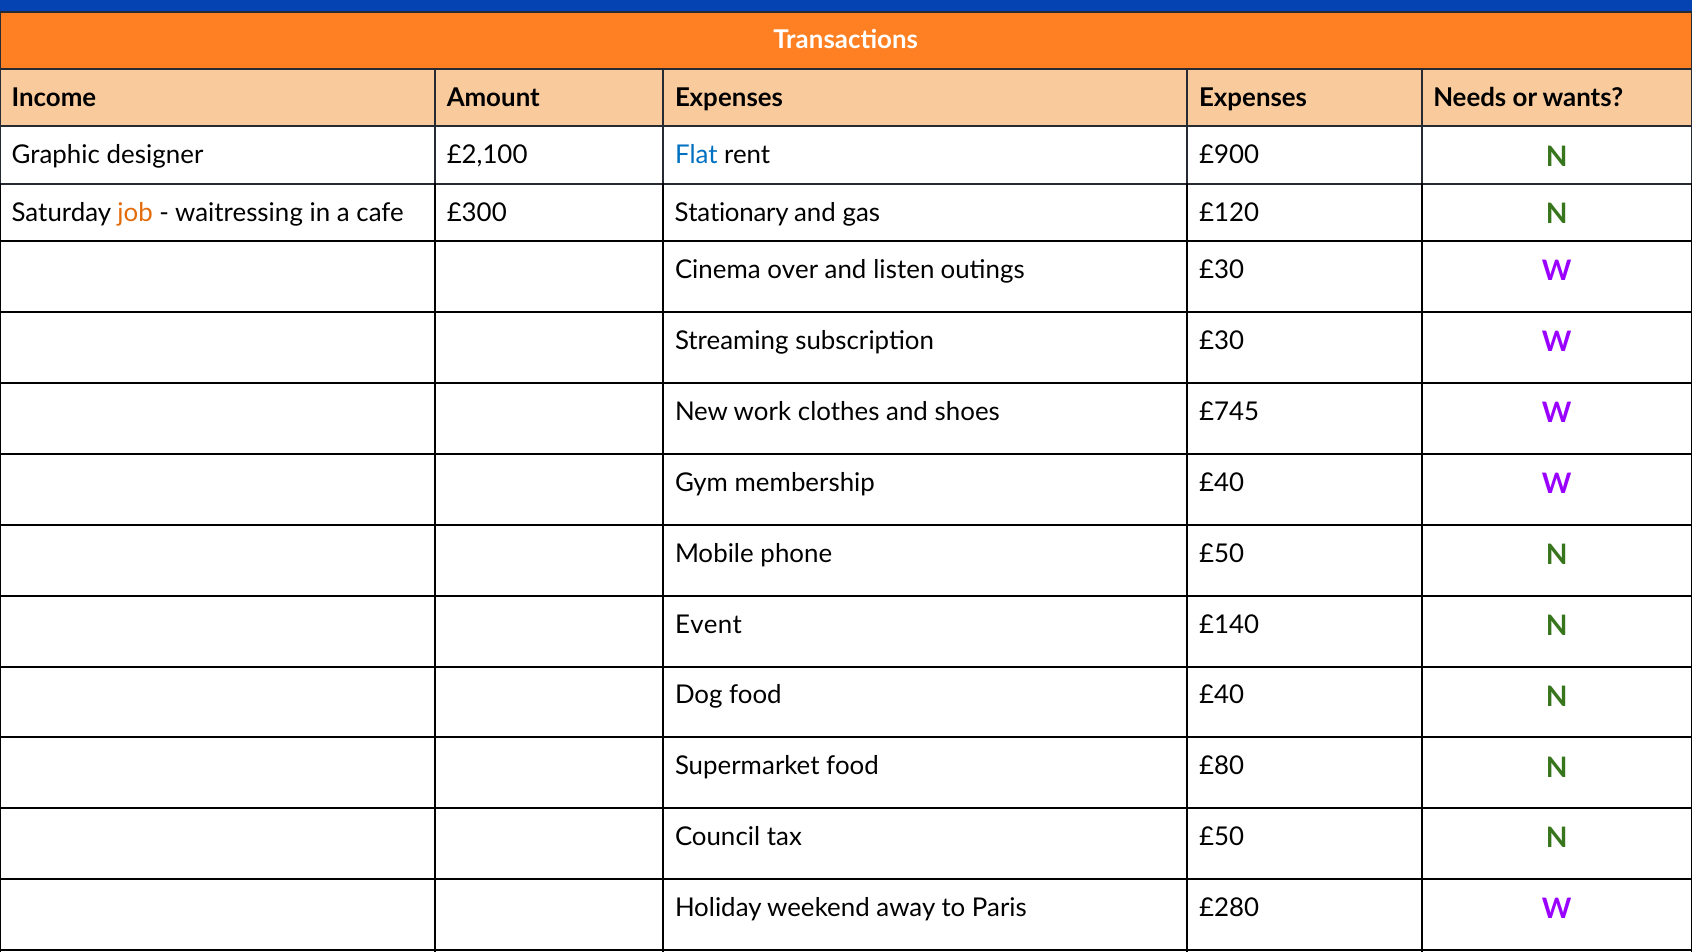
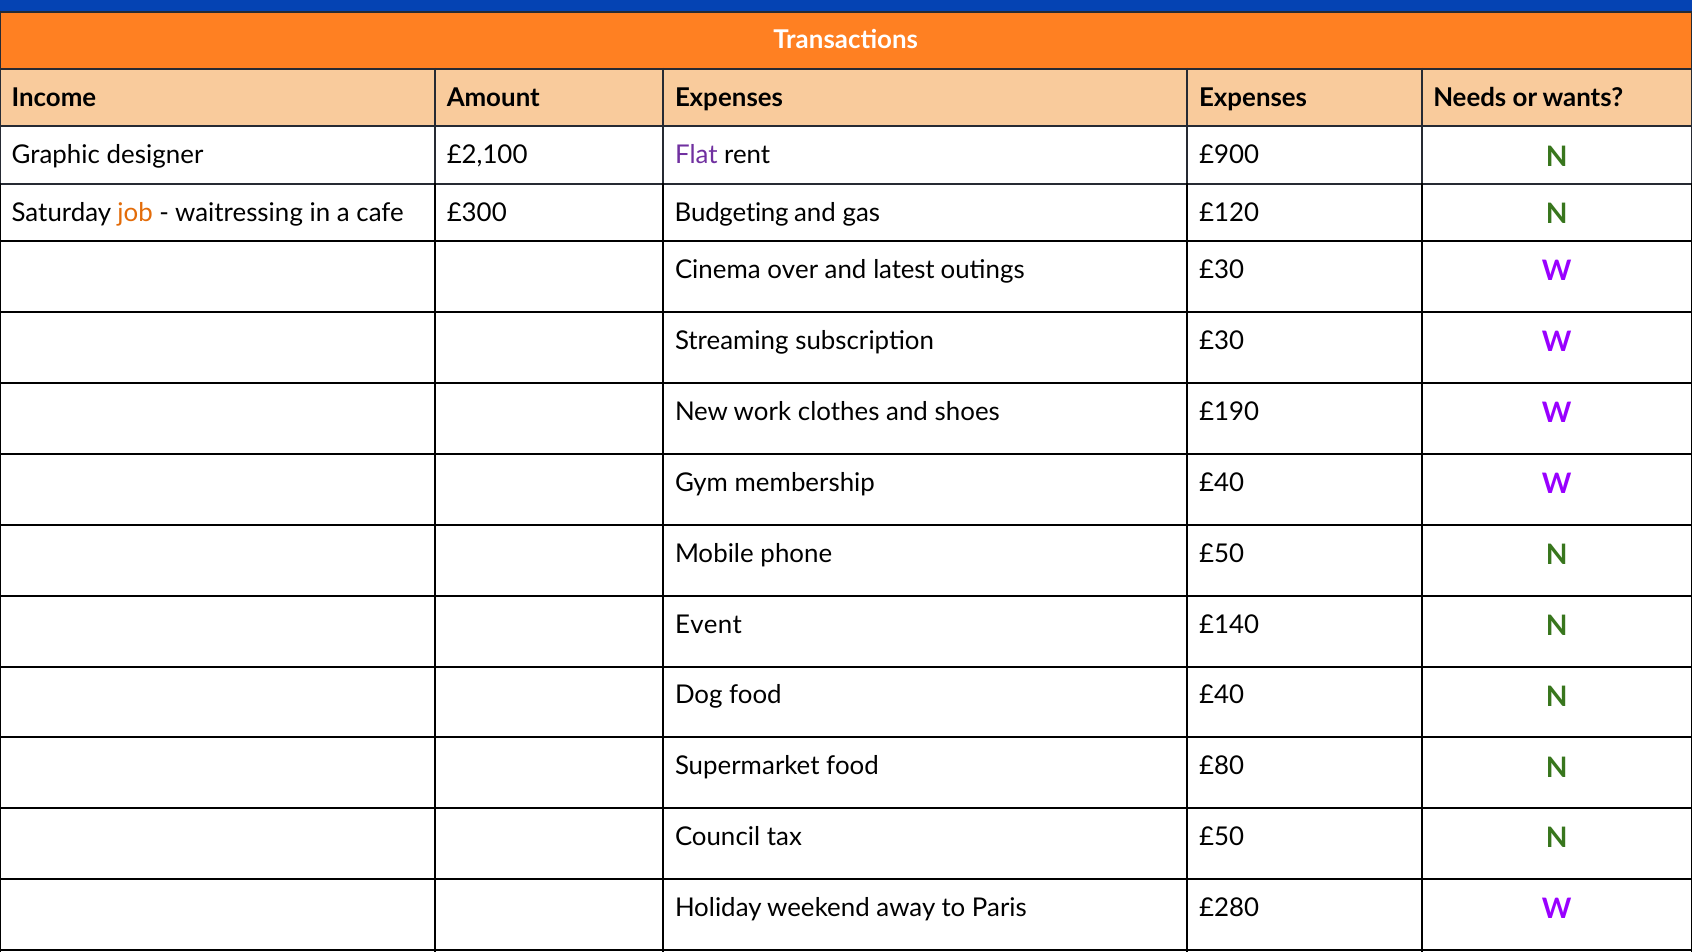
Flat colour: blue -> purple
Stationary: Stationary -> Budgeting
listen: listen -> latest
£745: £745 -> £190
